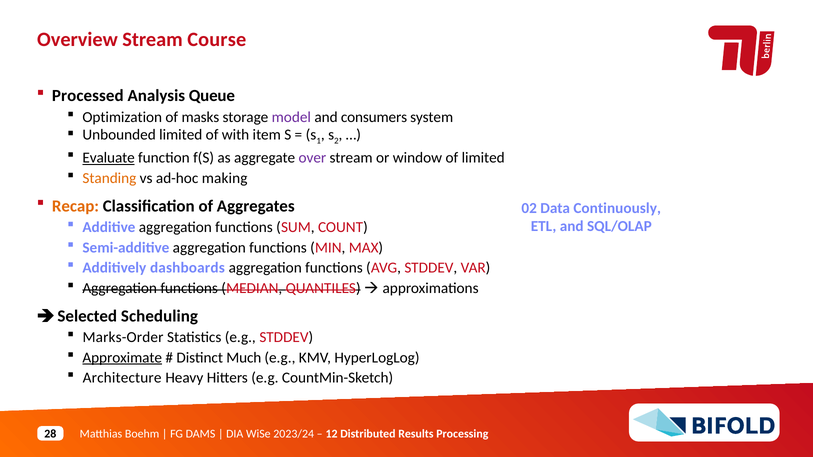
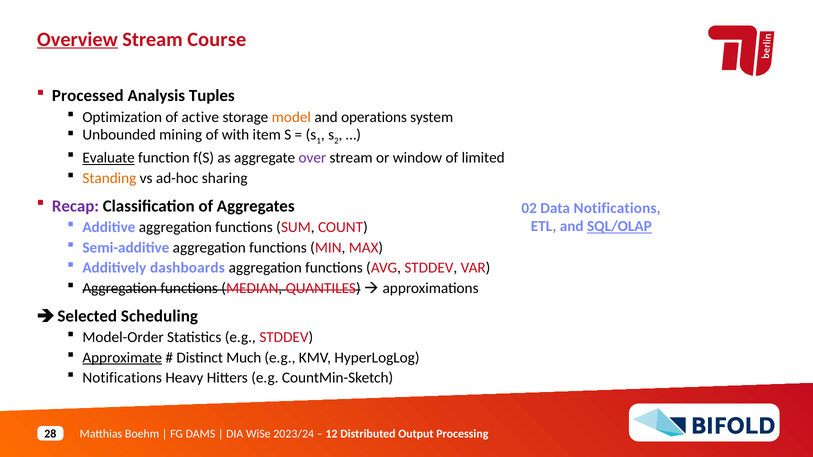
Overview underline: none -> present
Queue: Queue -> Tuples
masks: masks -> active
model colour: purple -> orange
consumers: consumers -> operations
Unbounded limited: limited -> mining
making: making -> sharing
Recap colour: orange -> purple
Data Continuously: Continuously -> Notifications
SQL/OLAP underline: none -> present
Marks-Order: Marks-Order -> Model-Order
Architecture at (122, 378): Architecture -> Notifications
Results: Results -> Output
